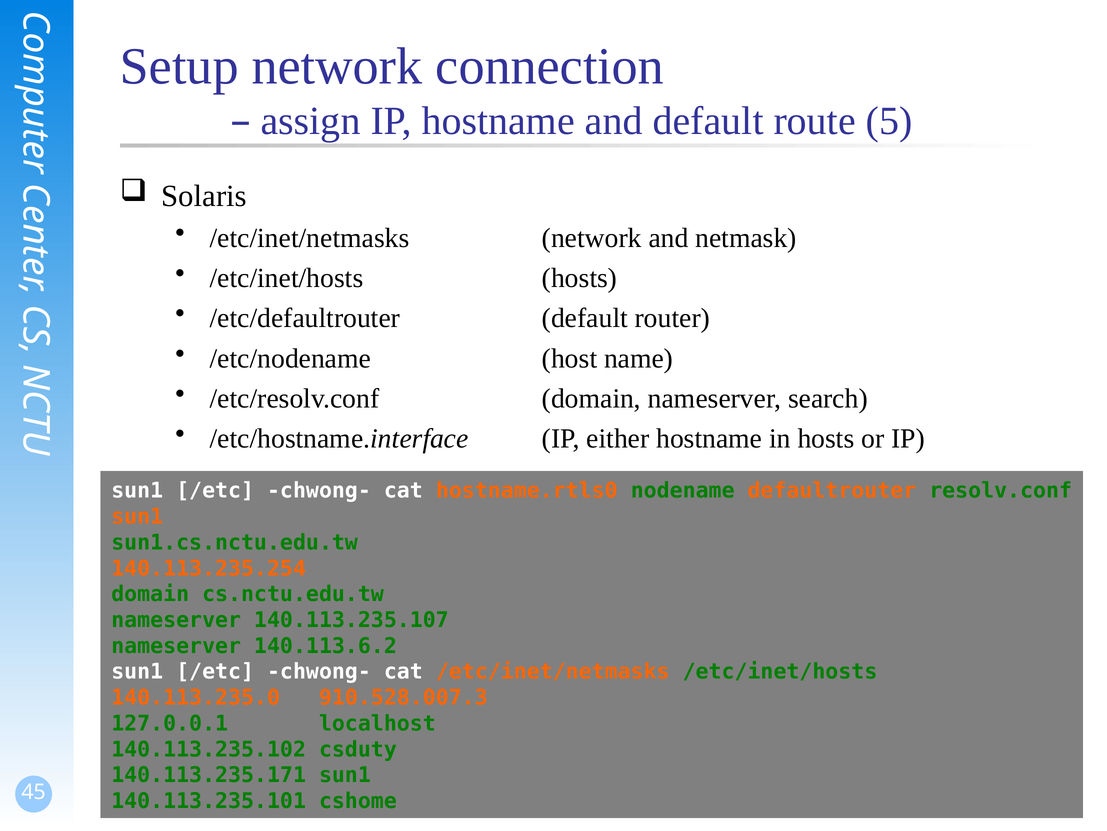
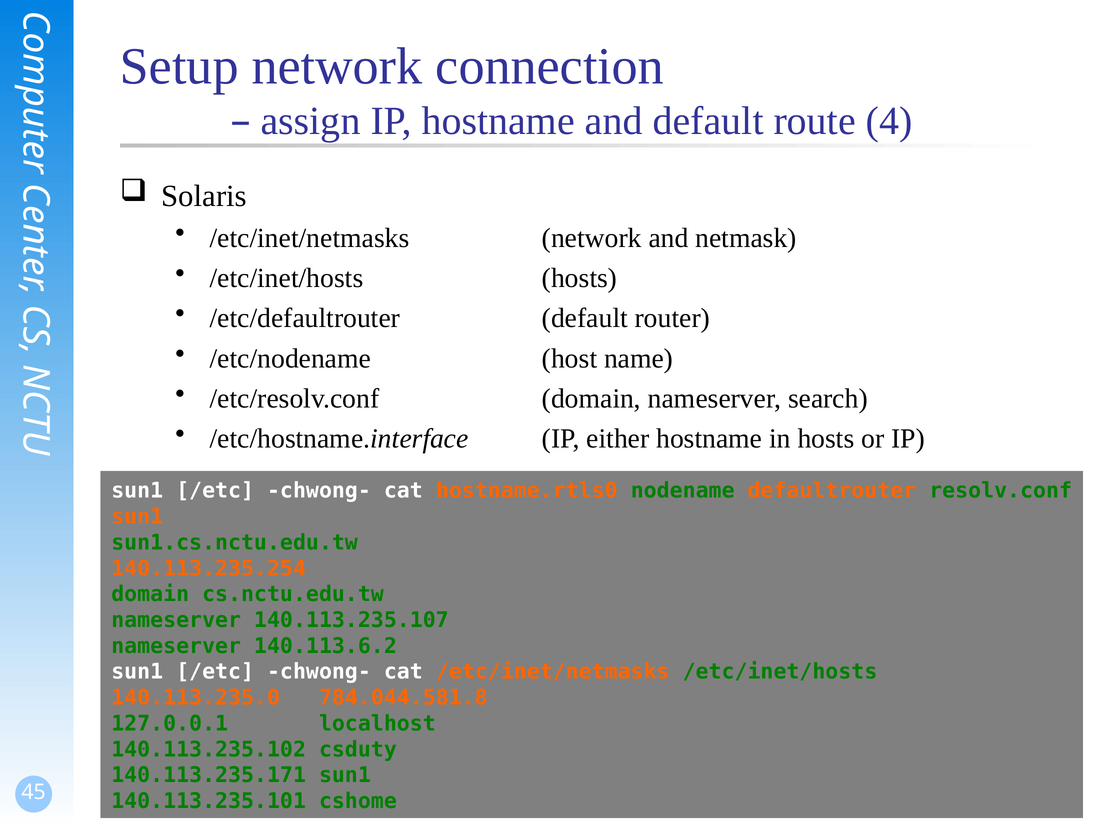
5: 5 -> 4
910.528.007.3: 910.528.007.3 -> 784.044.581.8
